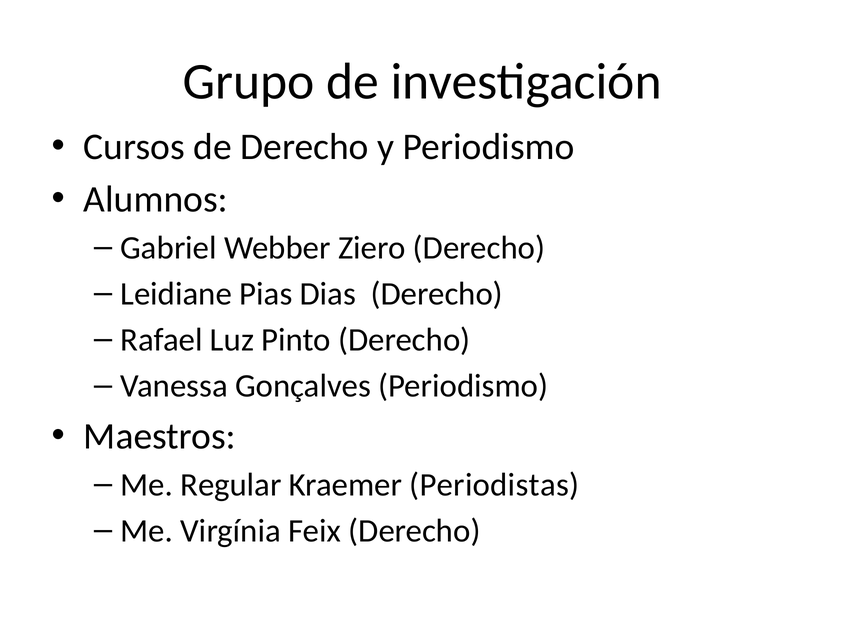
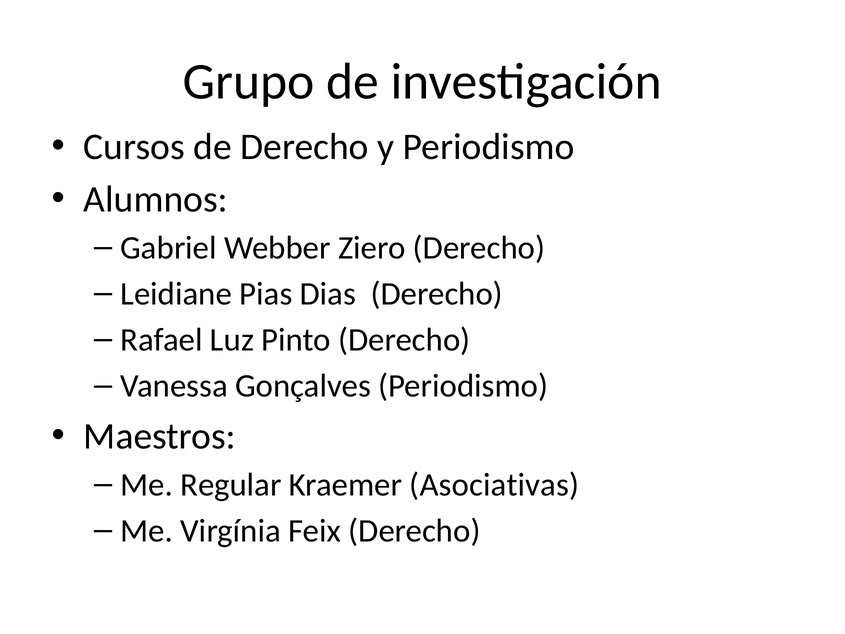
Periodistas: Periodistas -> Asociativas
